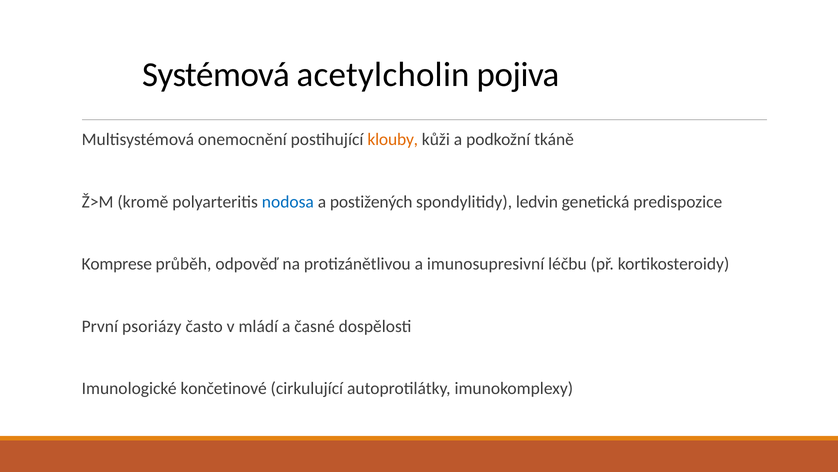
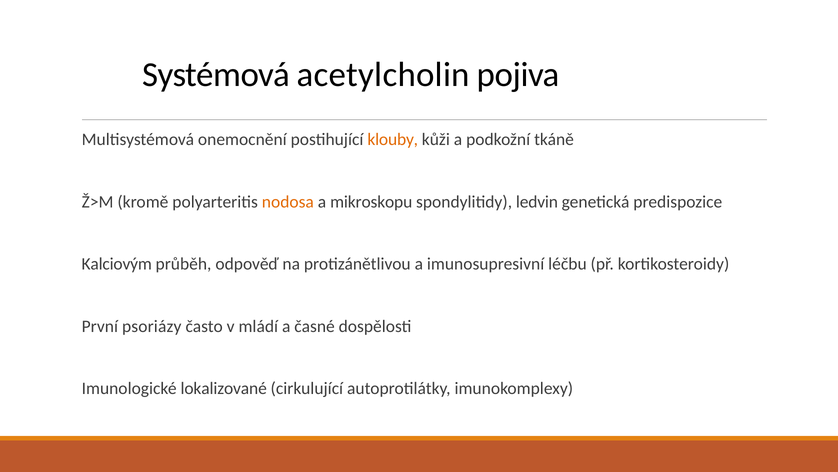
nodosa colour: blue -> orange
postižených: postižených -> mikroskopu
Komprese: Komprese -> Kalciovým
končetinové: končetinové -> lokalizované
